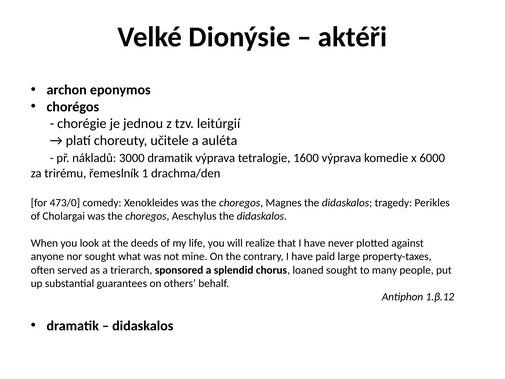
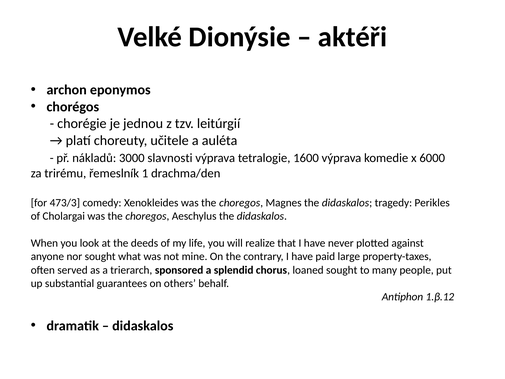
3000 dramatik: dramatik -> slavnosti
473/0: 473/0 -> 473/3
